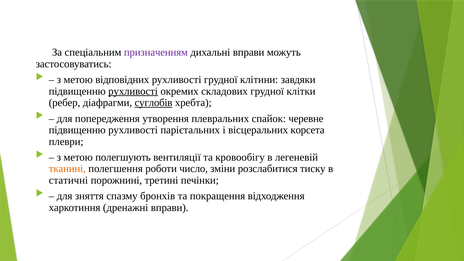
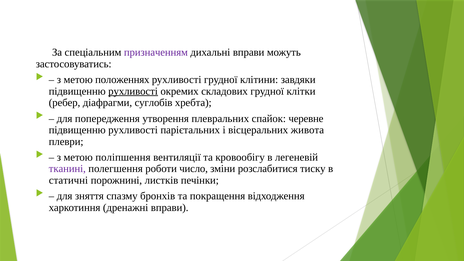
відповідних: відповідних -> положеннях
суглобів underline: present -> none
корсета: корсета -> живота
полегшують: полегшують -> поліпшення
тканині colour: orange -> purple
третині: третині -> листків
